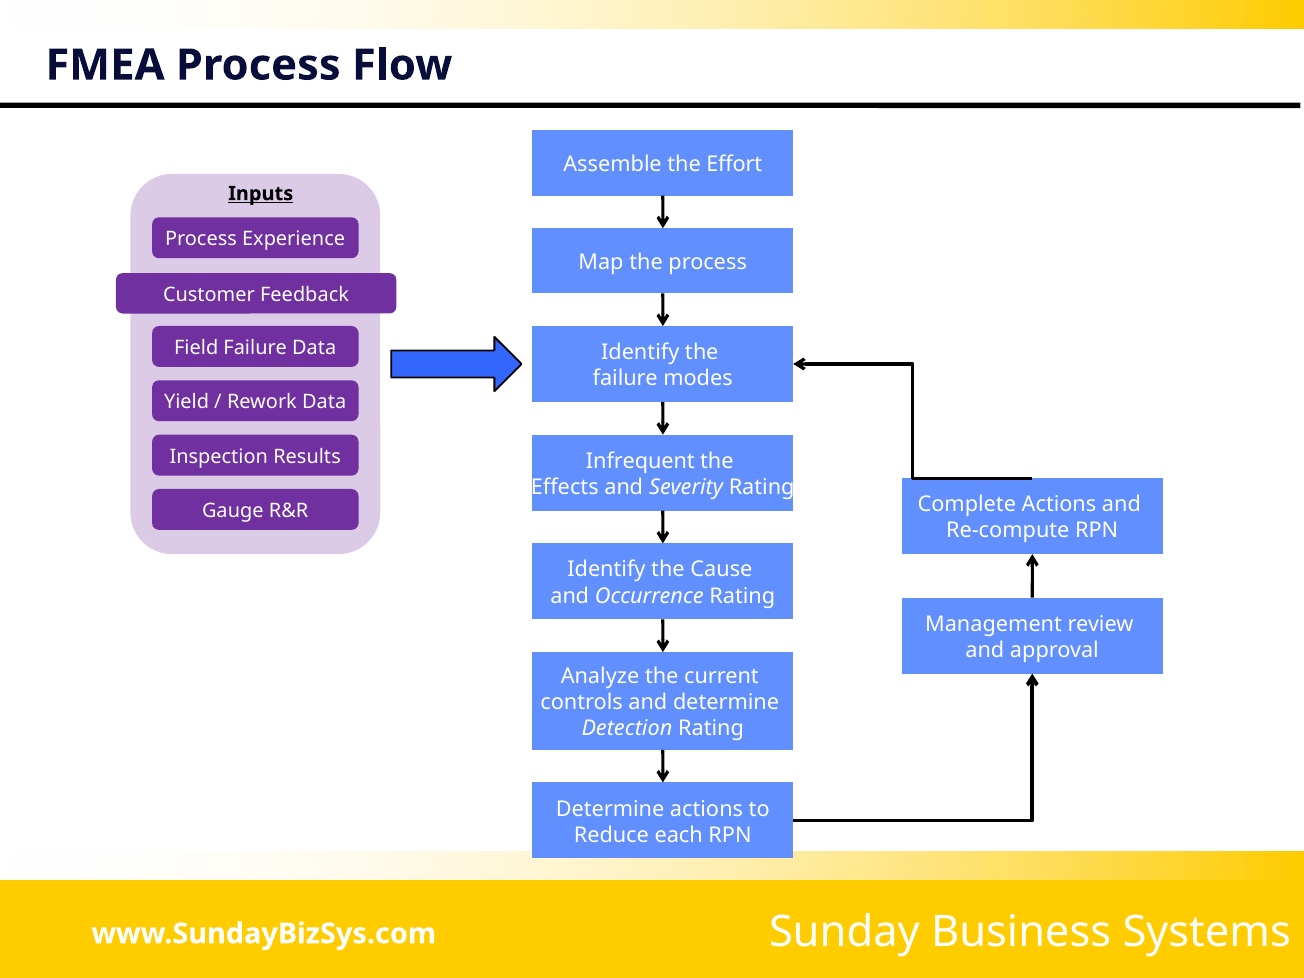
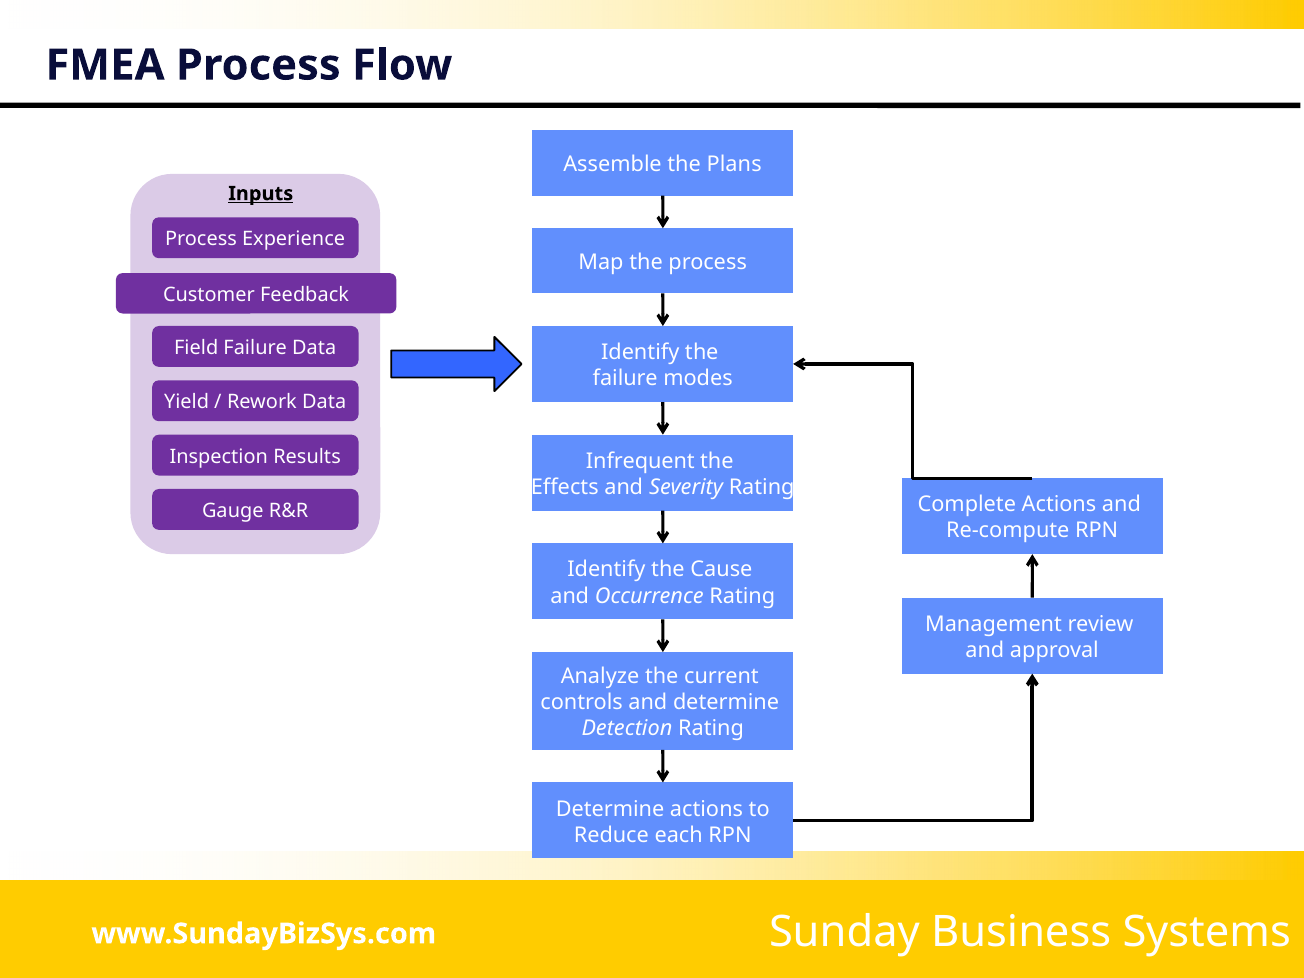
Effort: Effort -> Plans
